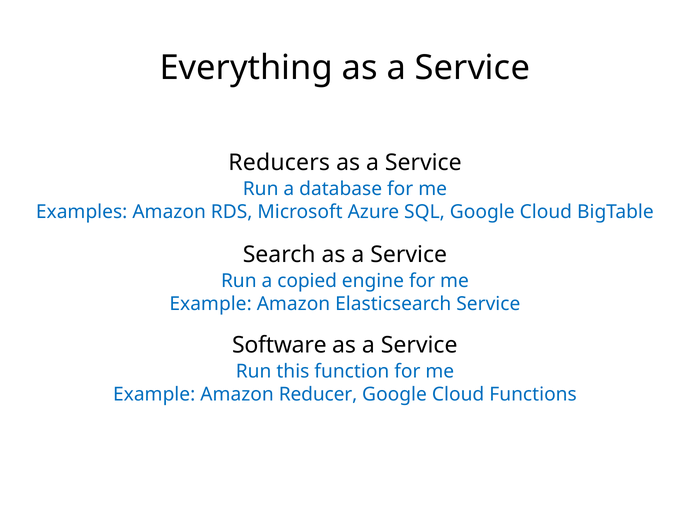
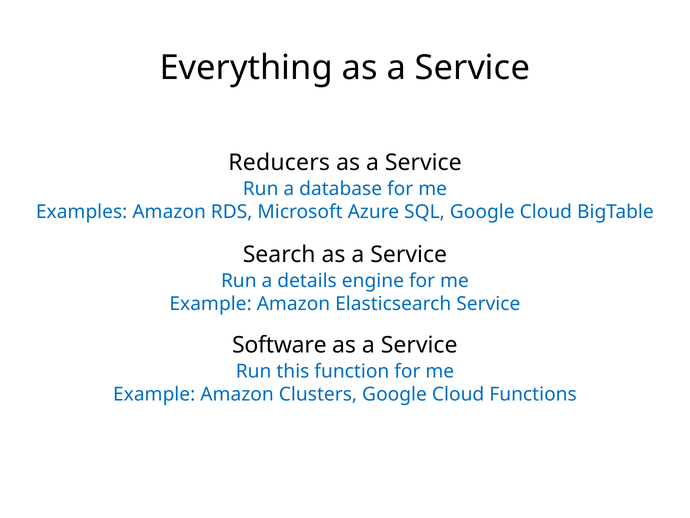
copied: copied -> details
Reducer: Reducer -> Clusters
